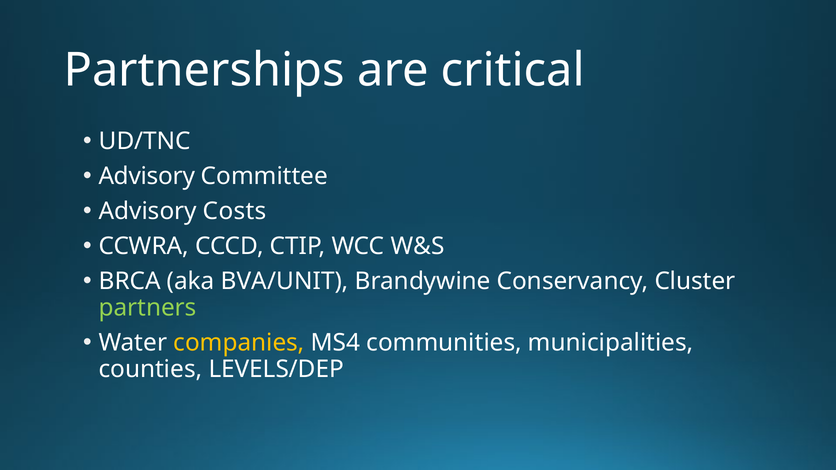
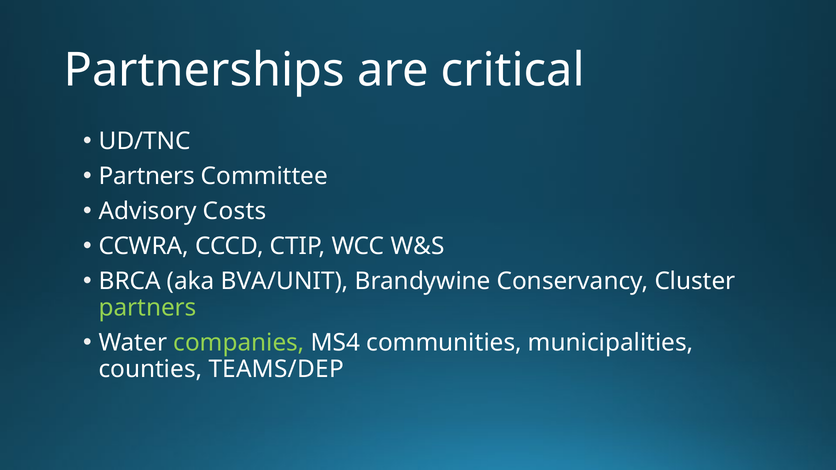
Advisory at (147, 176): Advisory -> Partners
companies colour: yellow -> light green
LEVELS/DEP: LEVELS/DEP -> TEAMS/DEP
